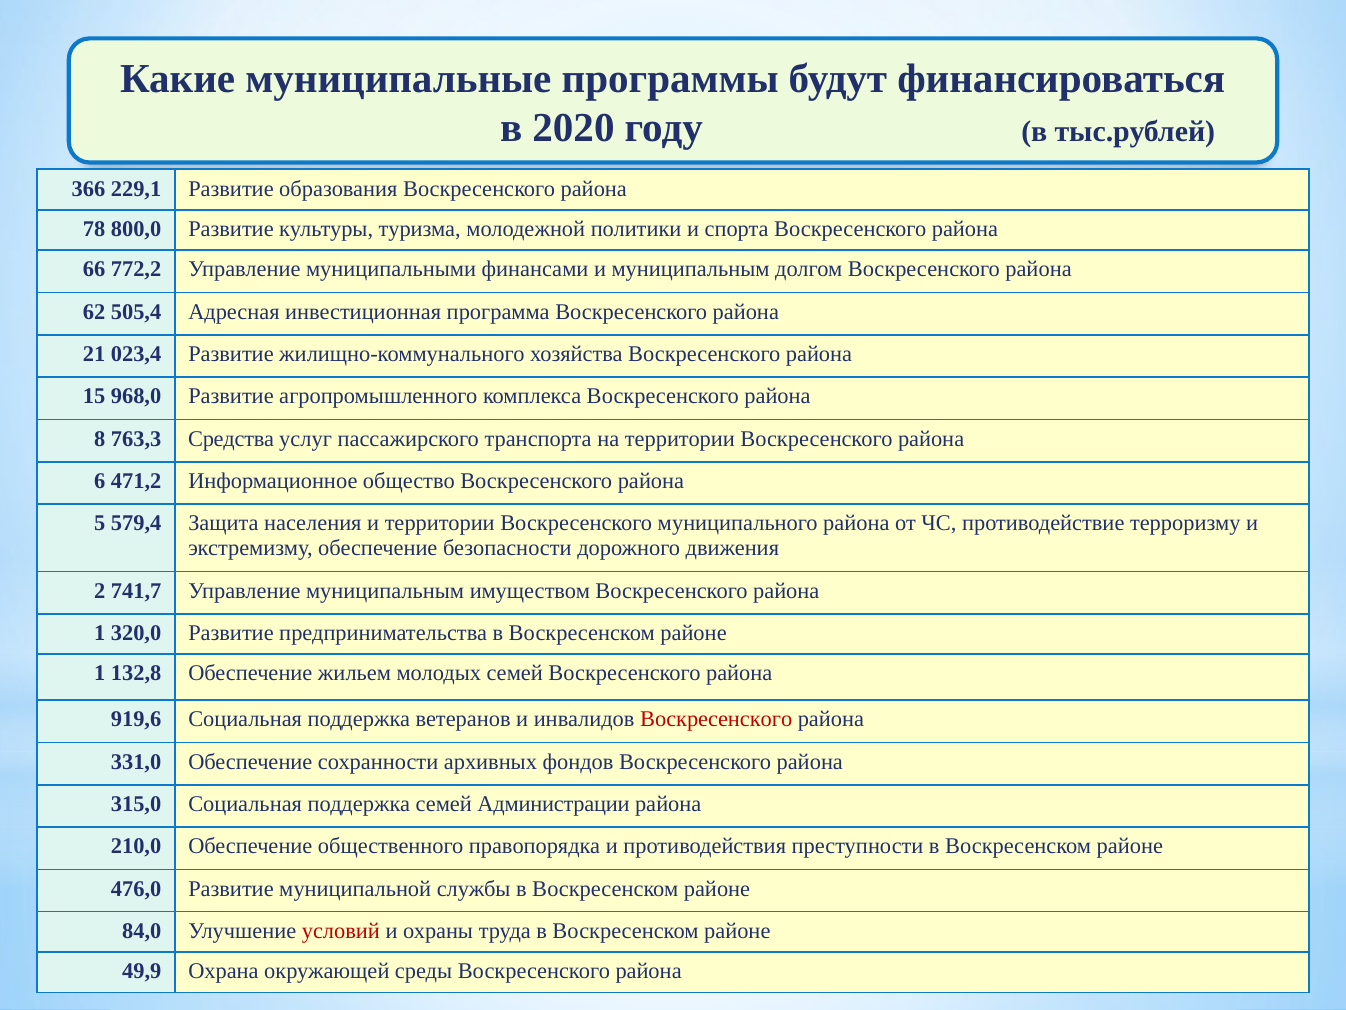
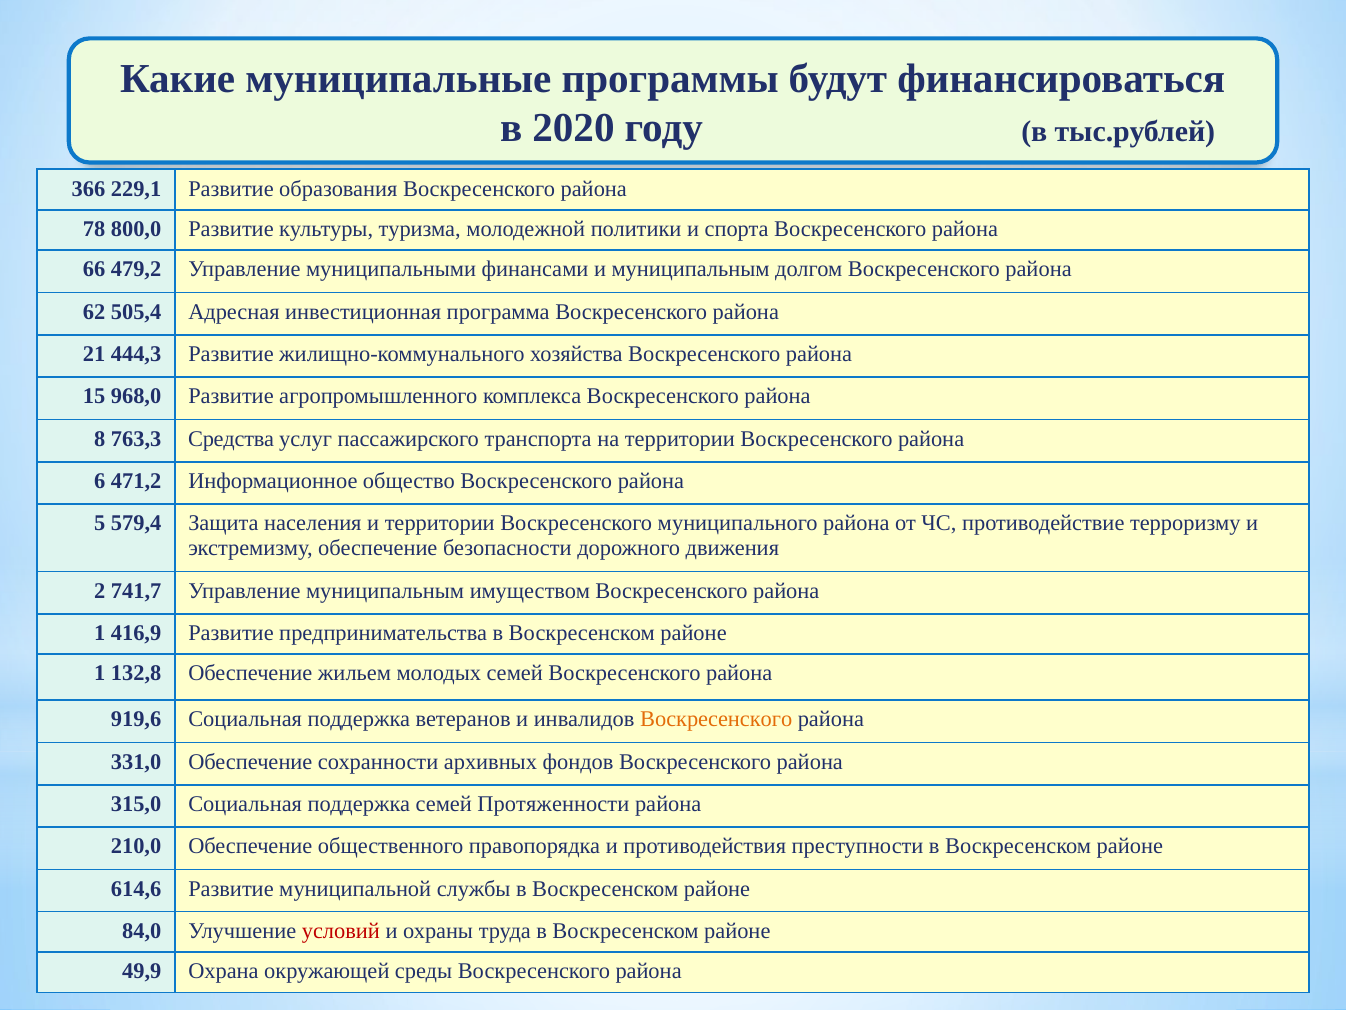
772,2: 772,2 -> 479,2
023,4: 023,4 -> 444,3
320,0: 320,0 -> 416,9
Воскресенского at (716, 719) colour: red -> orange
Администрации: Администрации -> Протяженности
476,0: 476,0 -> 614,6
